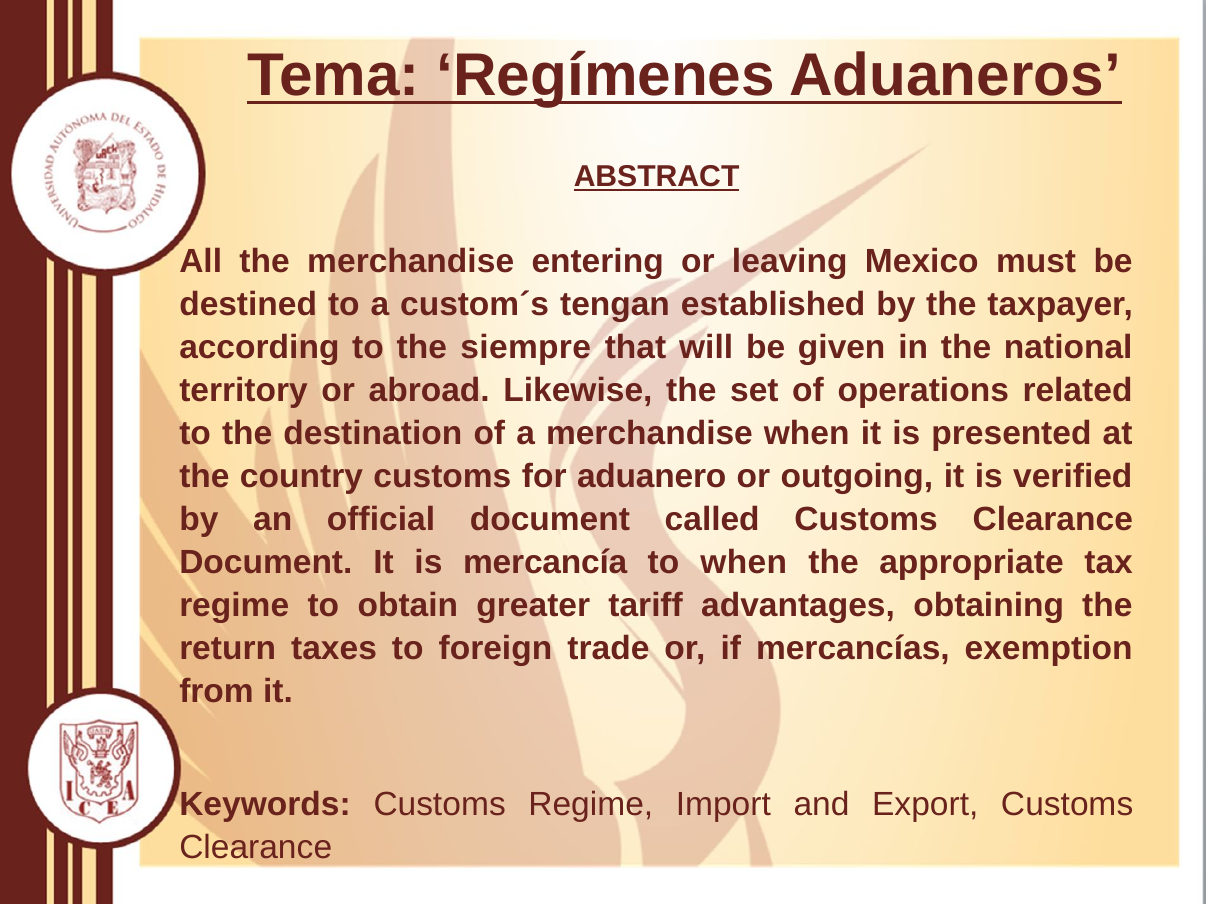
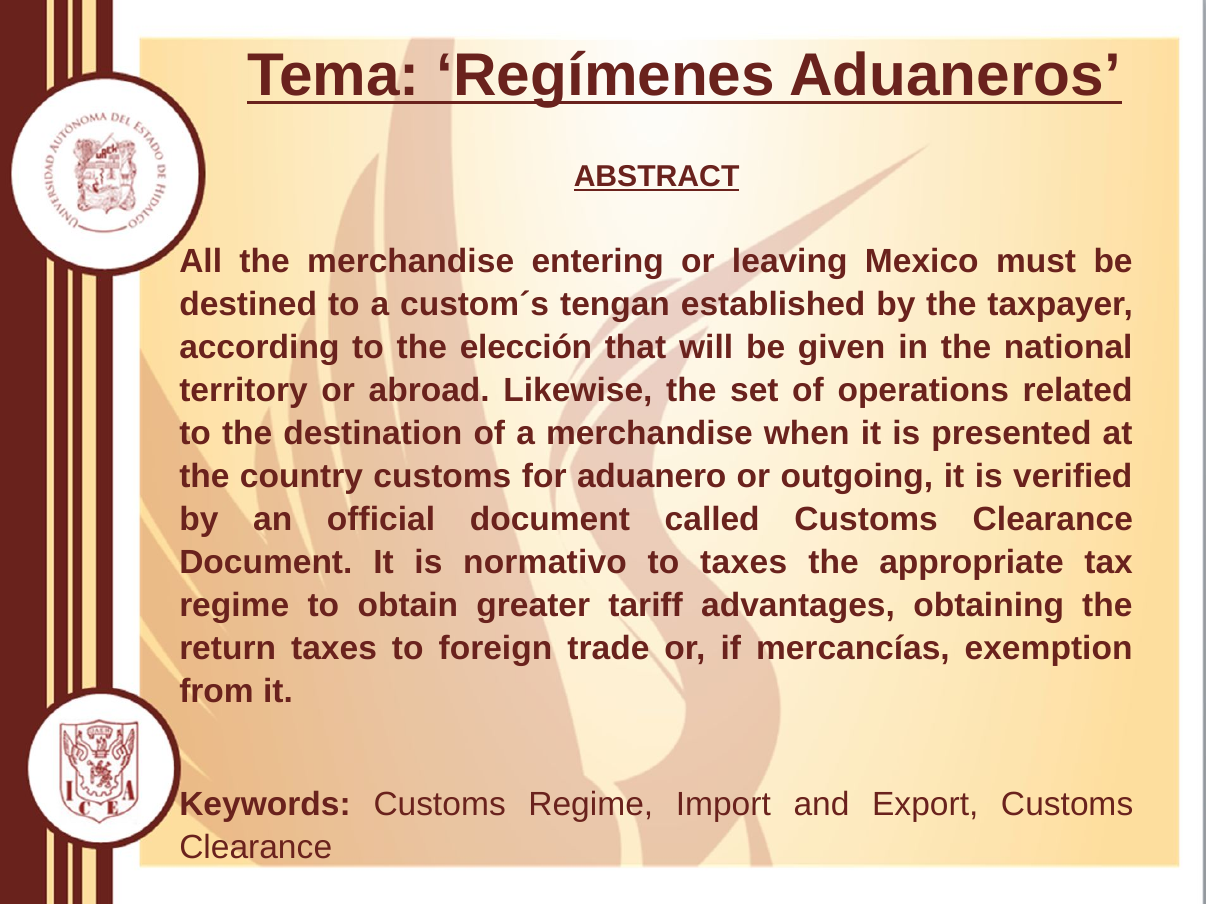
siempre: siempre -> elección
mercancía: mercancía -> normativo
to when: when -> taxes
